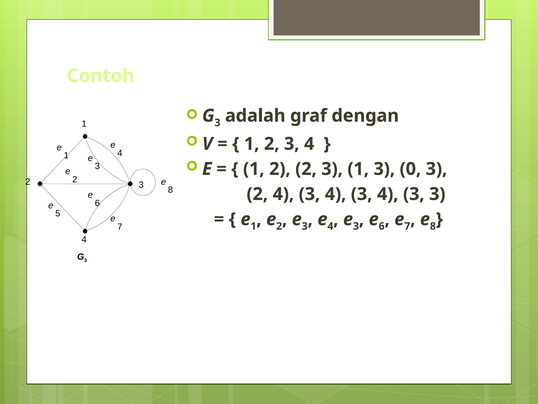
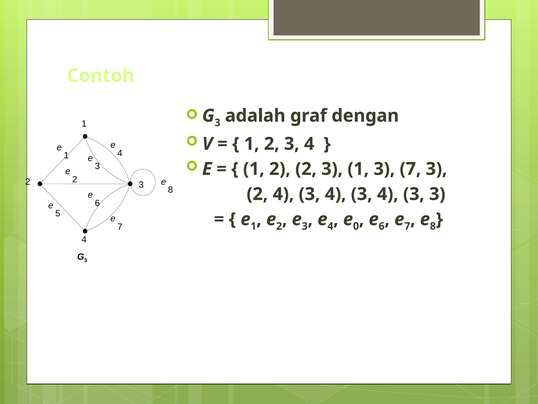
3 0: 0 -> 7
3 at (356, 226): 3 -> 0
